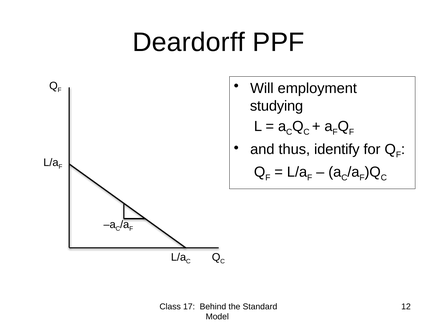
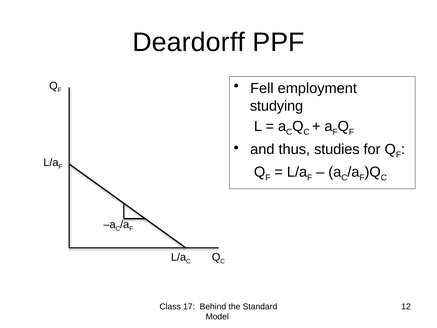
Will: Will -> Fell
identify: identify -> studies
